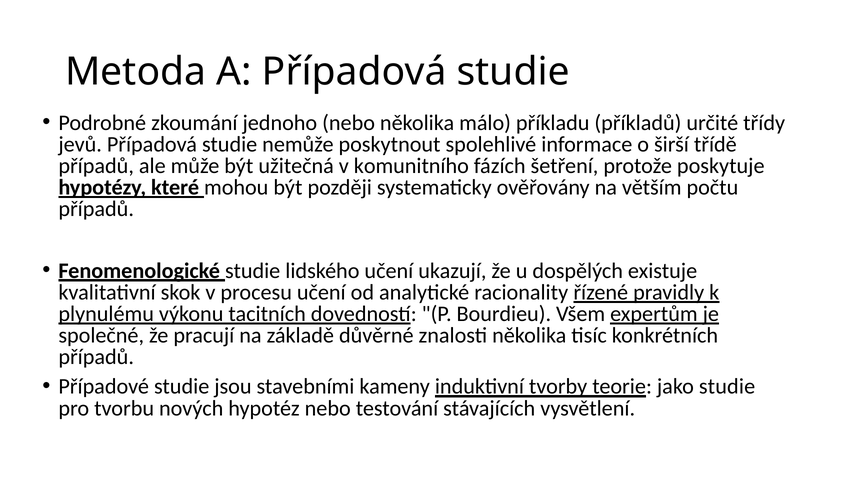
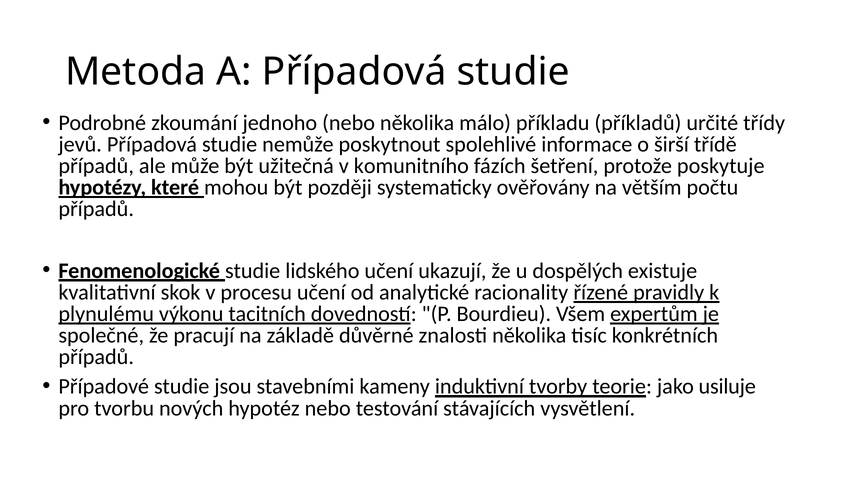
jako studie: studie -> usiluje
